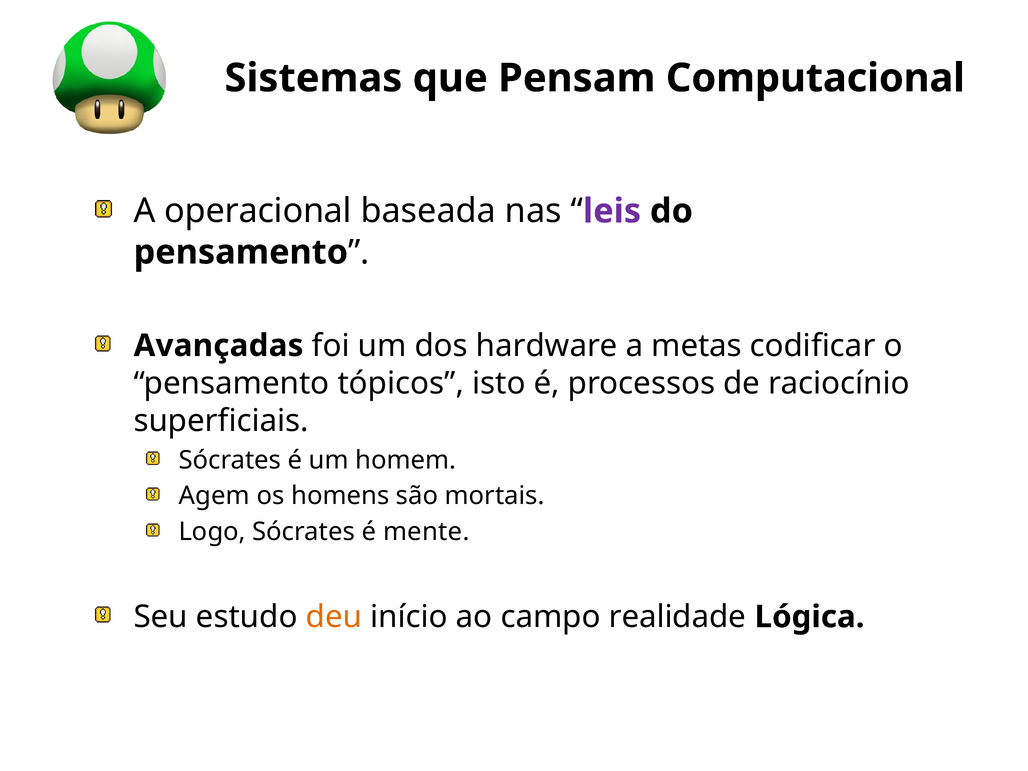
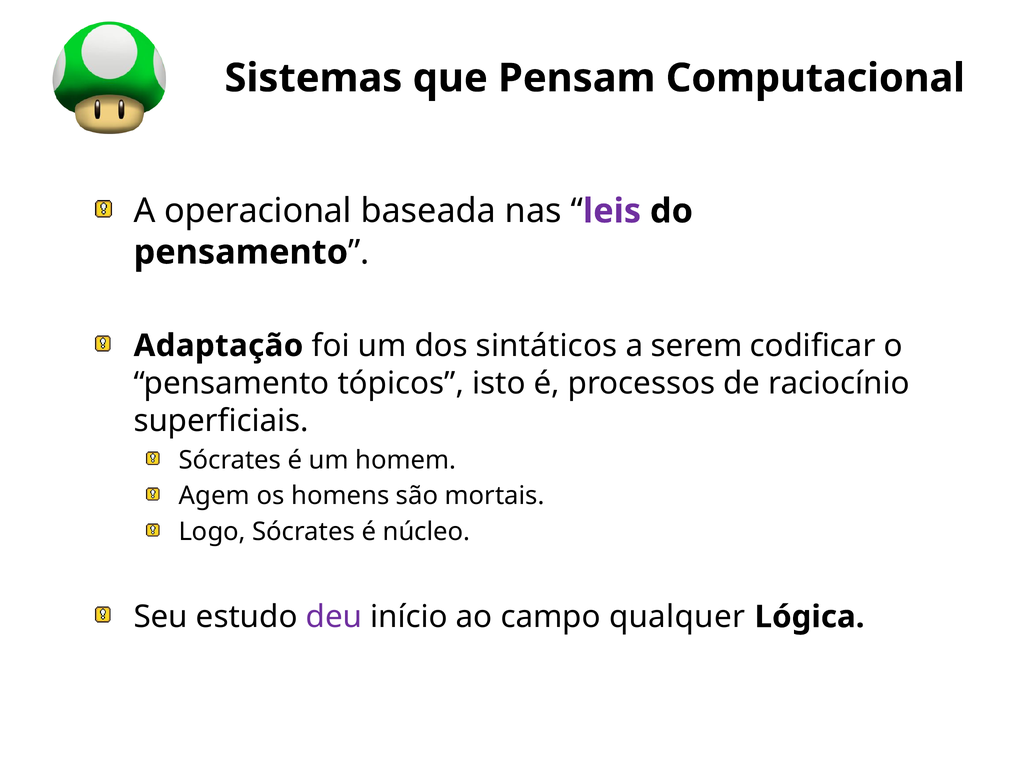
Avançadas: Avançadas -> Adaptação
hardware: hardware -> sintáticos
metas: metas -> serem
mente: mente -> núcleo
deu colour: orange -> purple
realidade: realidade -> qualquer
